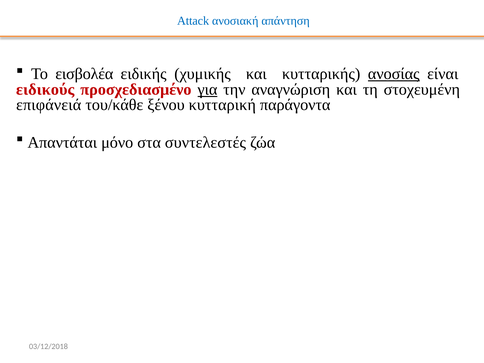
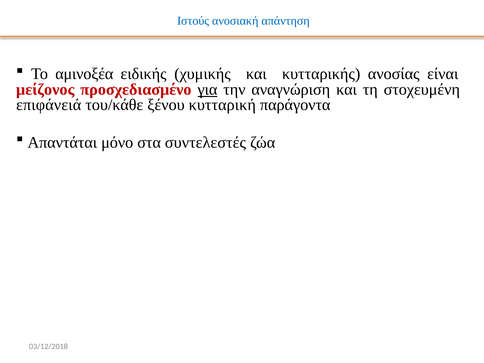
Attack: Attack -> Ιστούς
εισβολέα: εισβολέα -> αμινοξέα
ανοσίας underline: present -> none
ειδικούς: ειδικούς -> μείζονος
